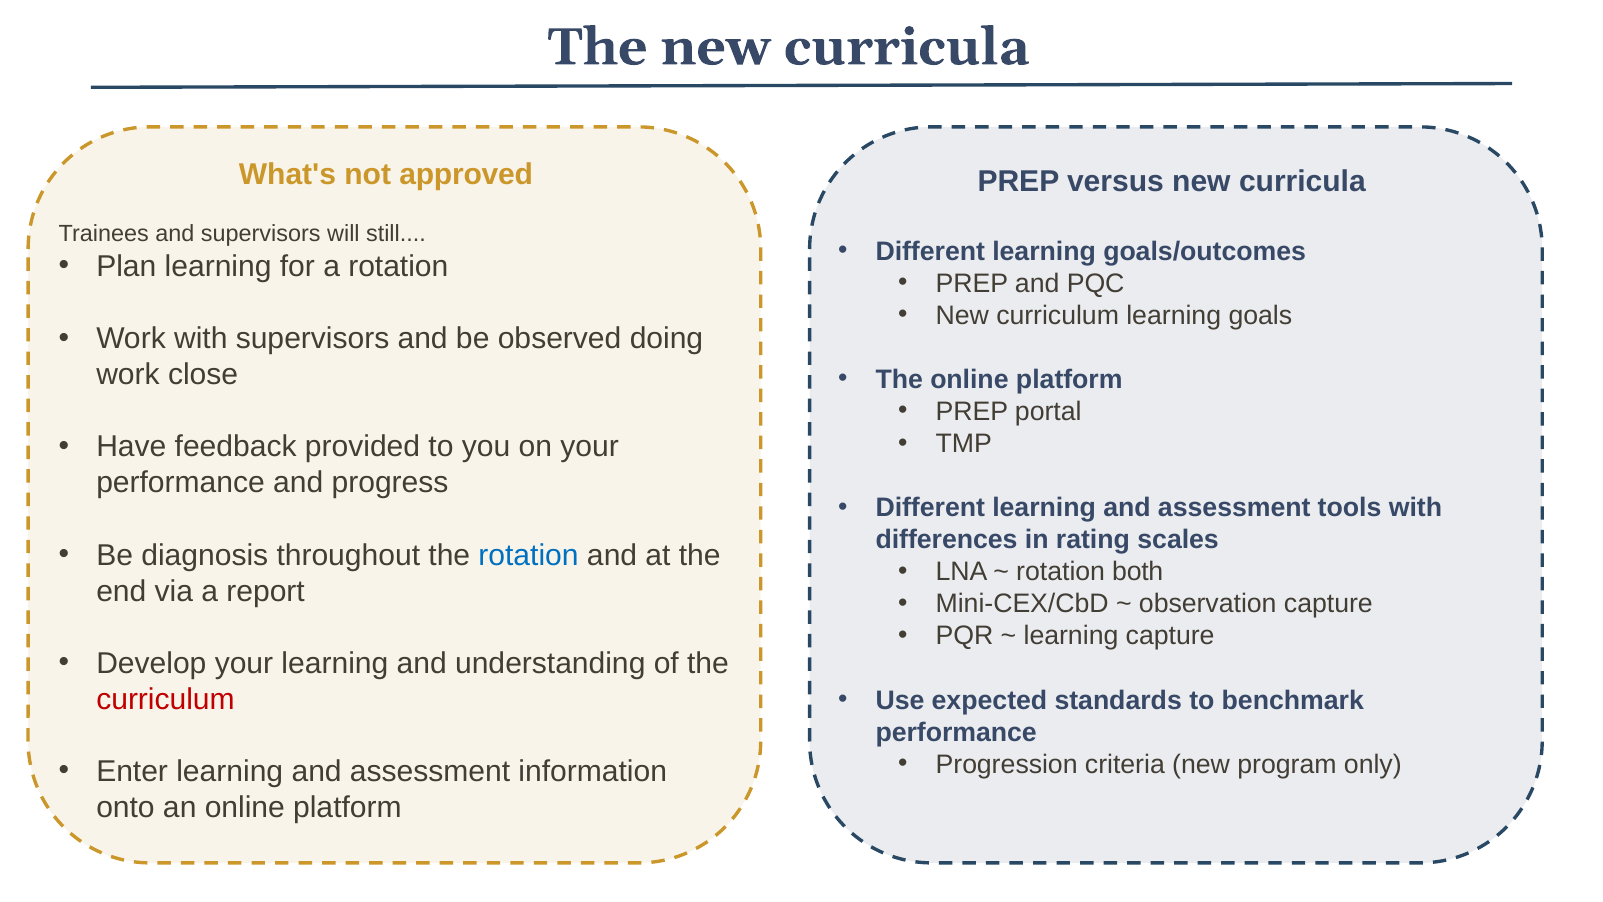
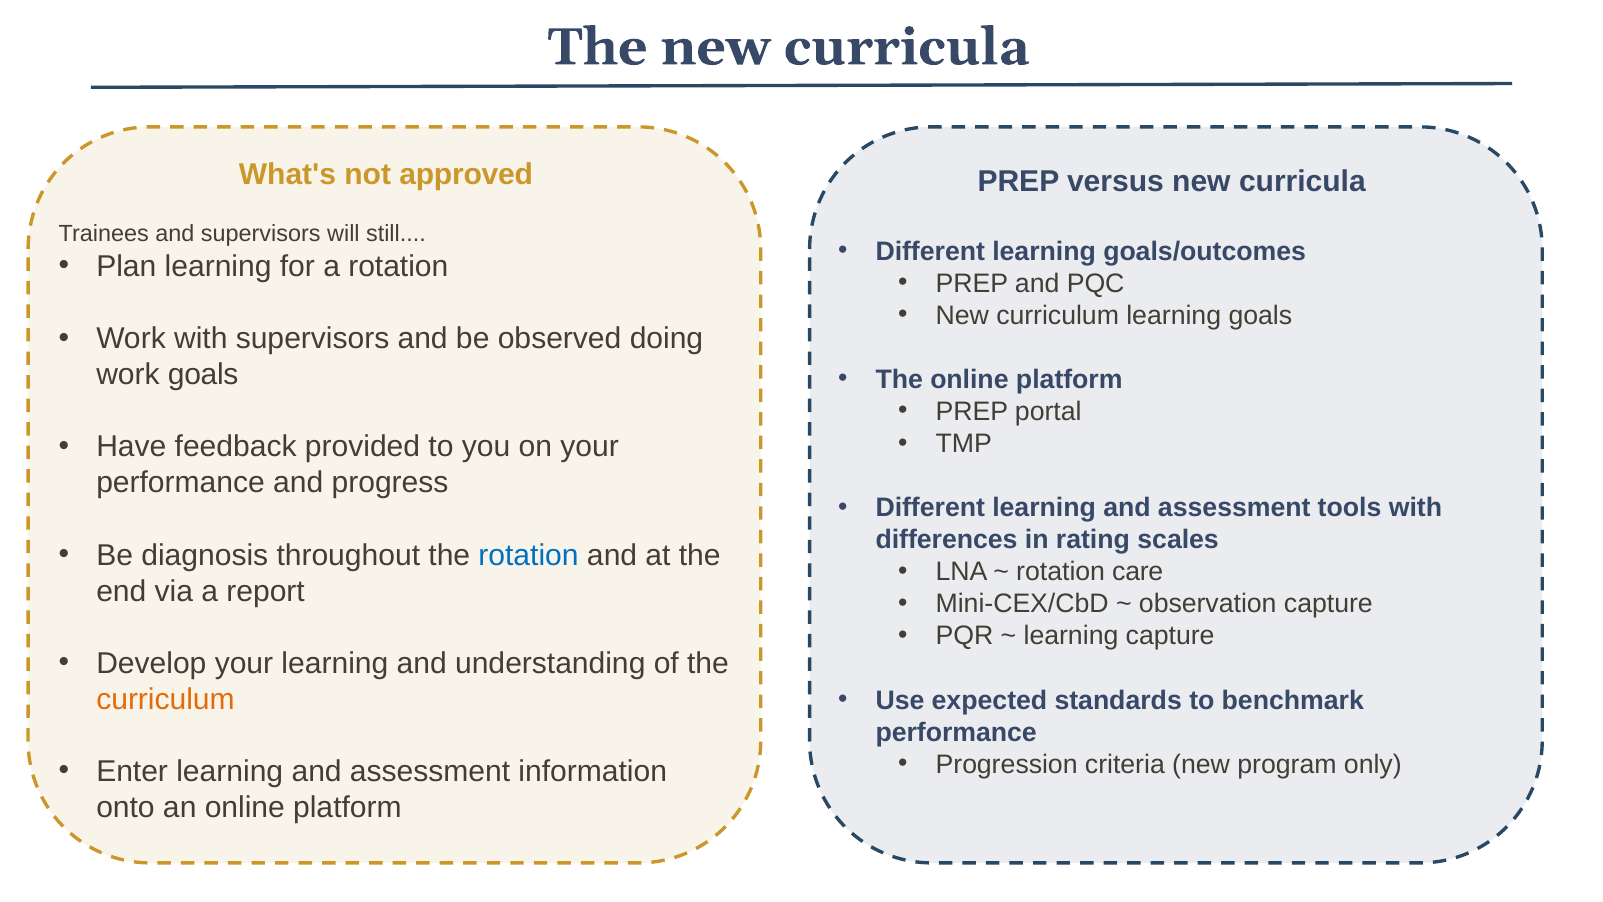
work close: close -> goals
both: both -> care
curriculum at (166, 699) colour: red -> orange
